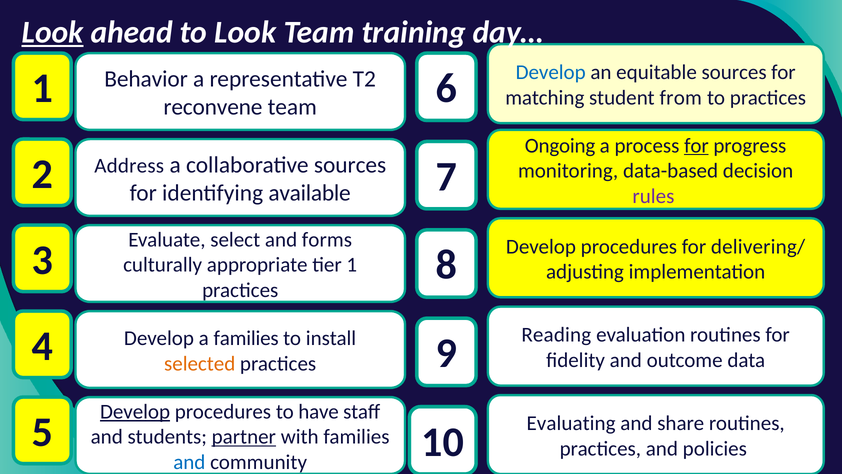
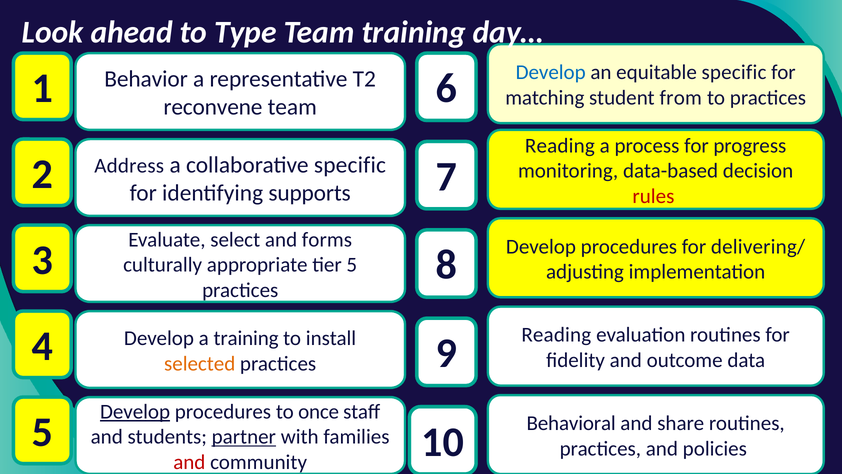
Look at (53, 32) underline: present -> none
to Look: Look -> Type
equitable sources: sources -> specific
Ongoing at (560, 145): Ongoing -> Reading
for at (696, 145) underline: present -> none
collaborative sources: sources -> specific
available: available -> supports
rules colour: purple -> red
tier 1: 1 -> 5
a families: families -> training
have: have -> once
Evaluating: Evaluating -> Behavioral
and at (189, 462) colour: blue -> red
